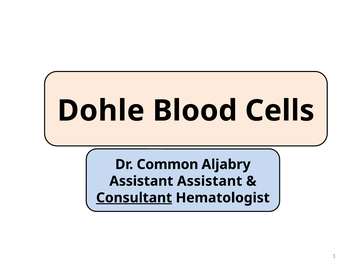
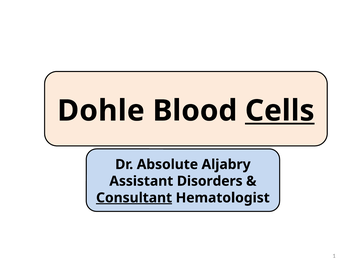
Cells underline: none -> present
Common: Common -> Absolute
Assistant Assistant: Assistant -> Disorders
